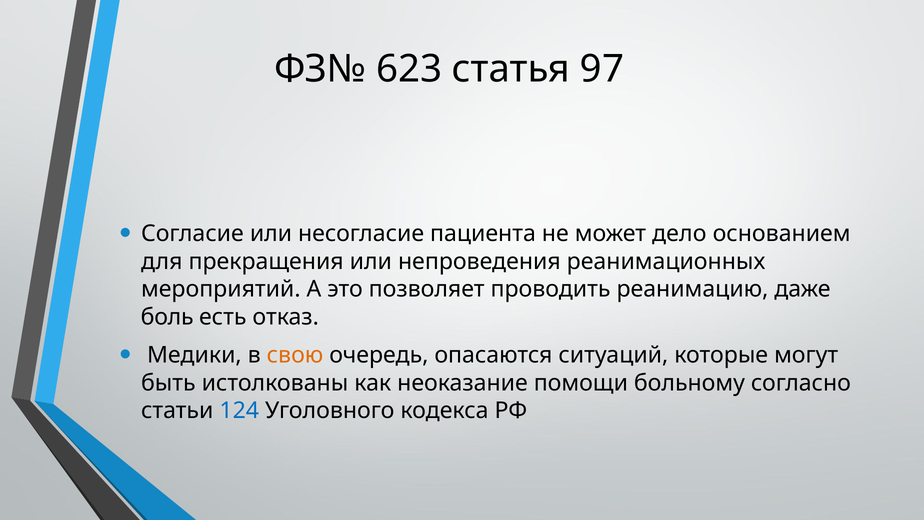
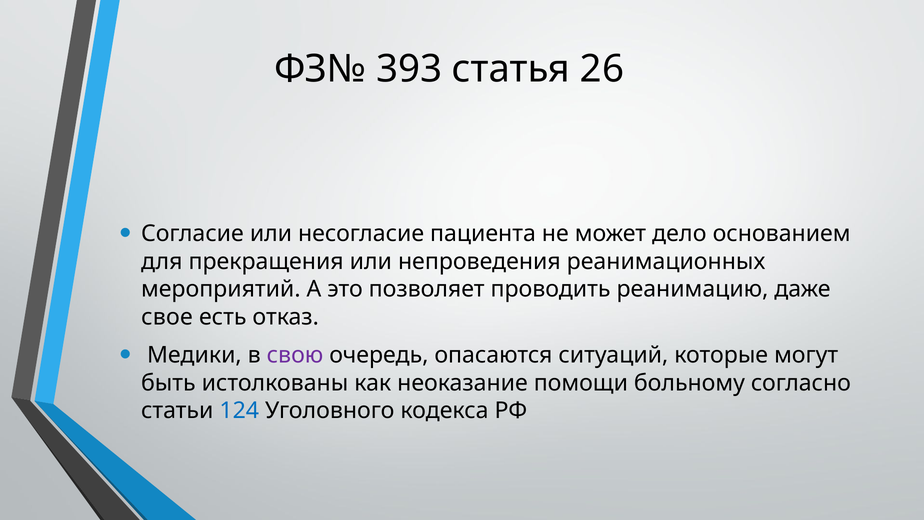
623: 623 -> 393
97: 97 -> 26
боль: боль -> свое
свою colour: orange -> purple
